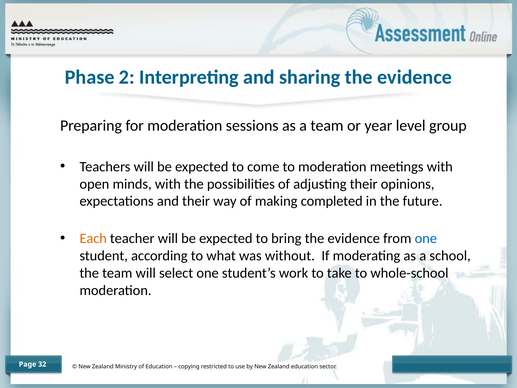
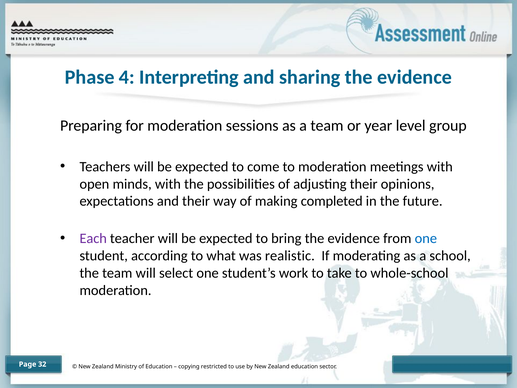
2: 2 -> 4
Each colour: orange -> purple
without: without -> realistic
